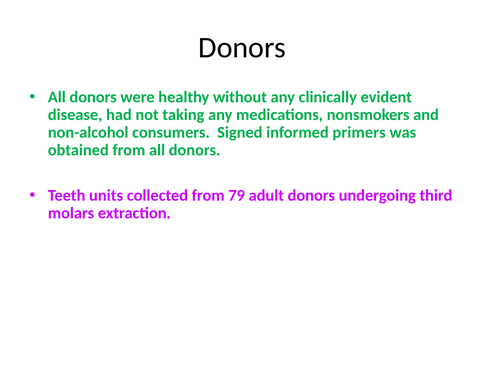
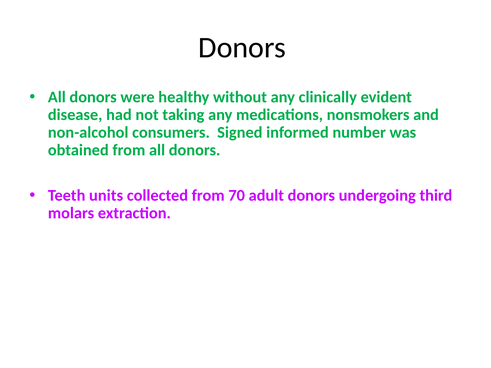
primers: primers -> number
79: 79 -> 70
